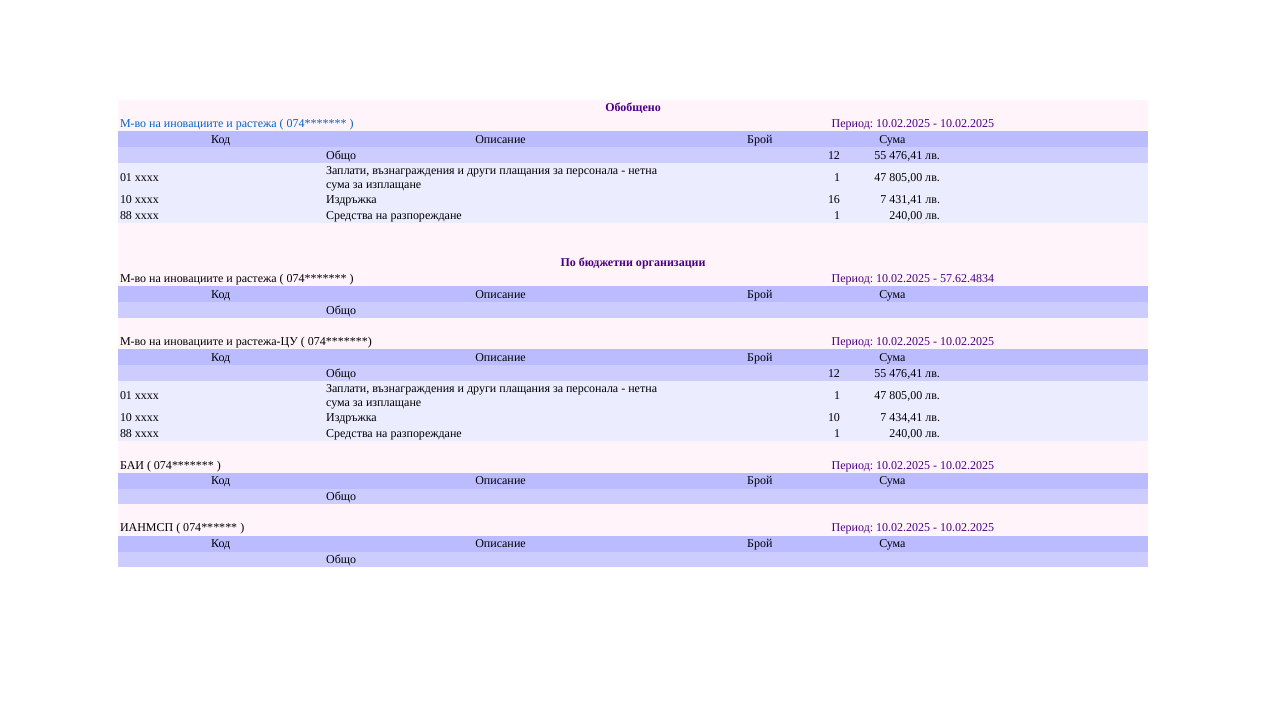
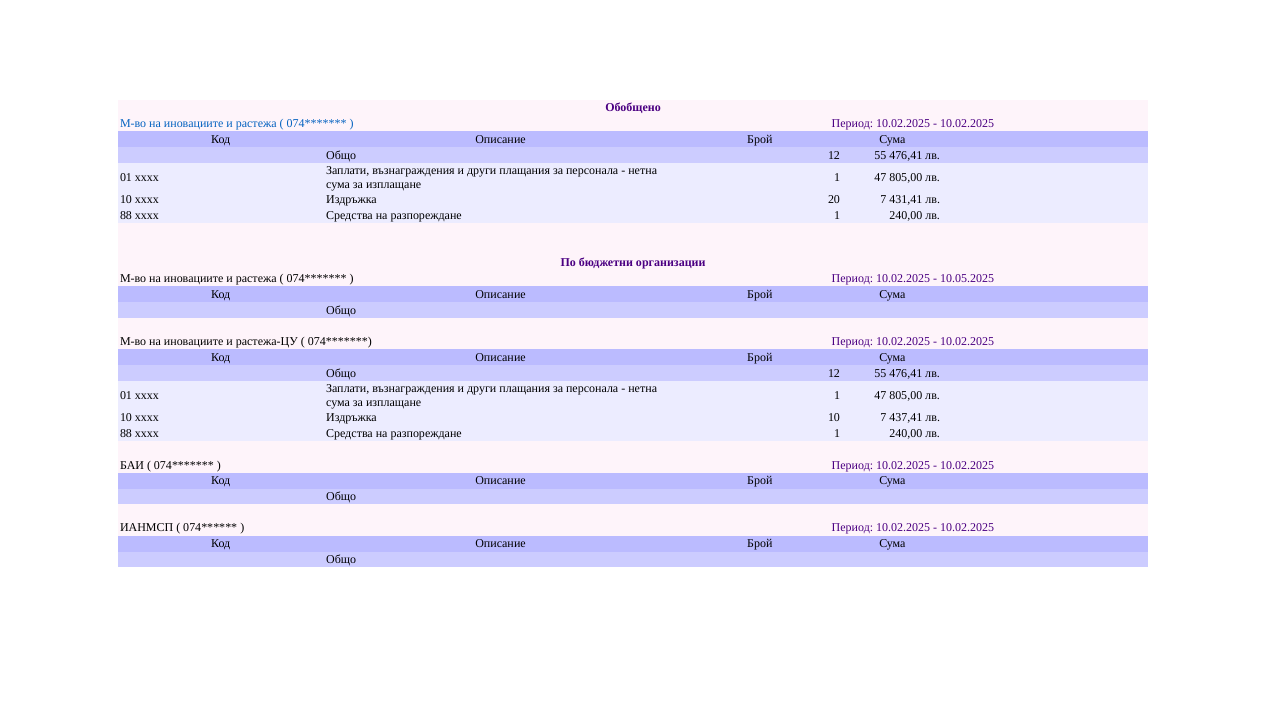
16: 16 -> 20
57.62.4834: 57.62.4834 -> 10.05.2025
434,41: 434,41 -> 437,41
